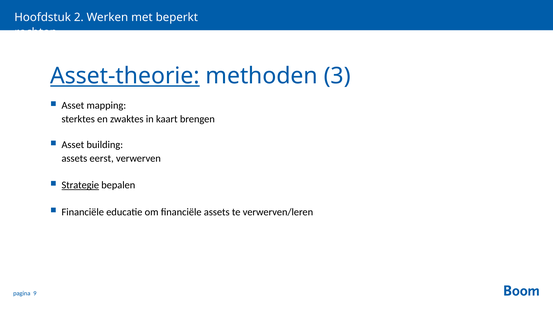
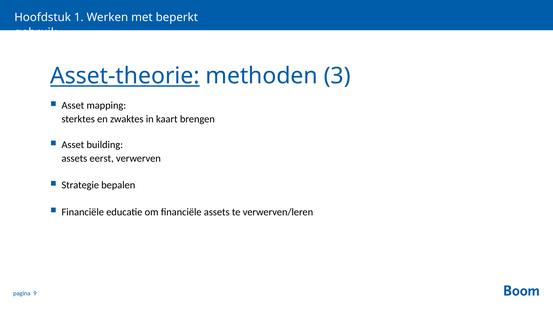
2: 2 -> 1
rechten: rechten -> gebruik
Strategie underline: present -> none
